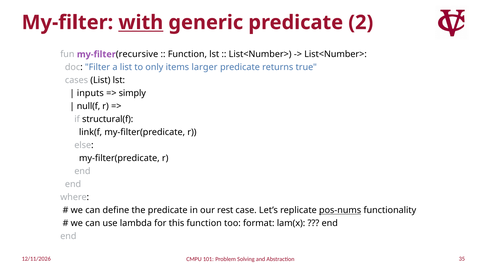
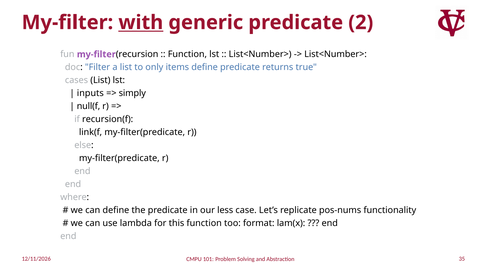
recursive: recursive -> recursion
items larger: larger -> define
structural(f: structural(f -> recursion(f
rest: rest -> less
pos-nums underline: present -> none
